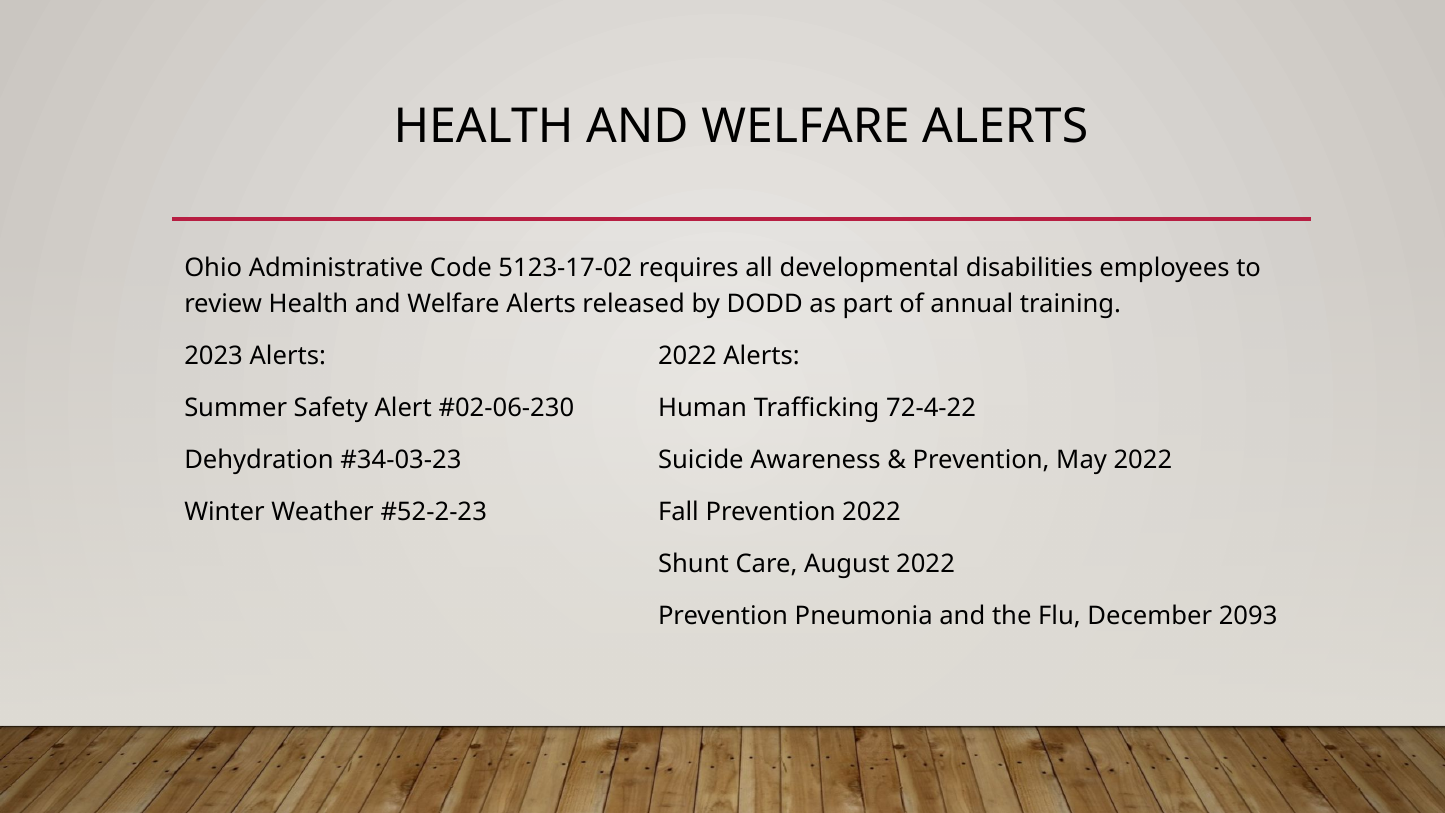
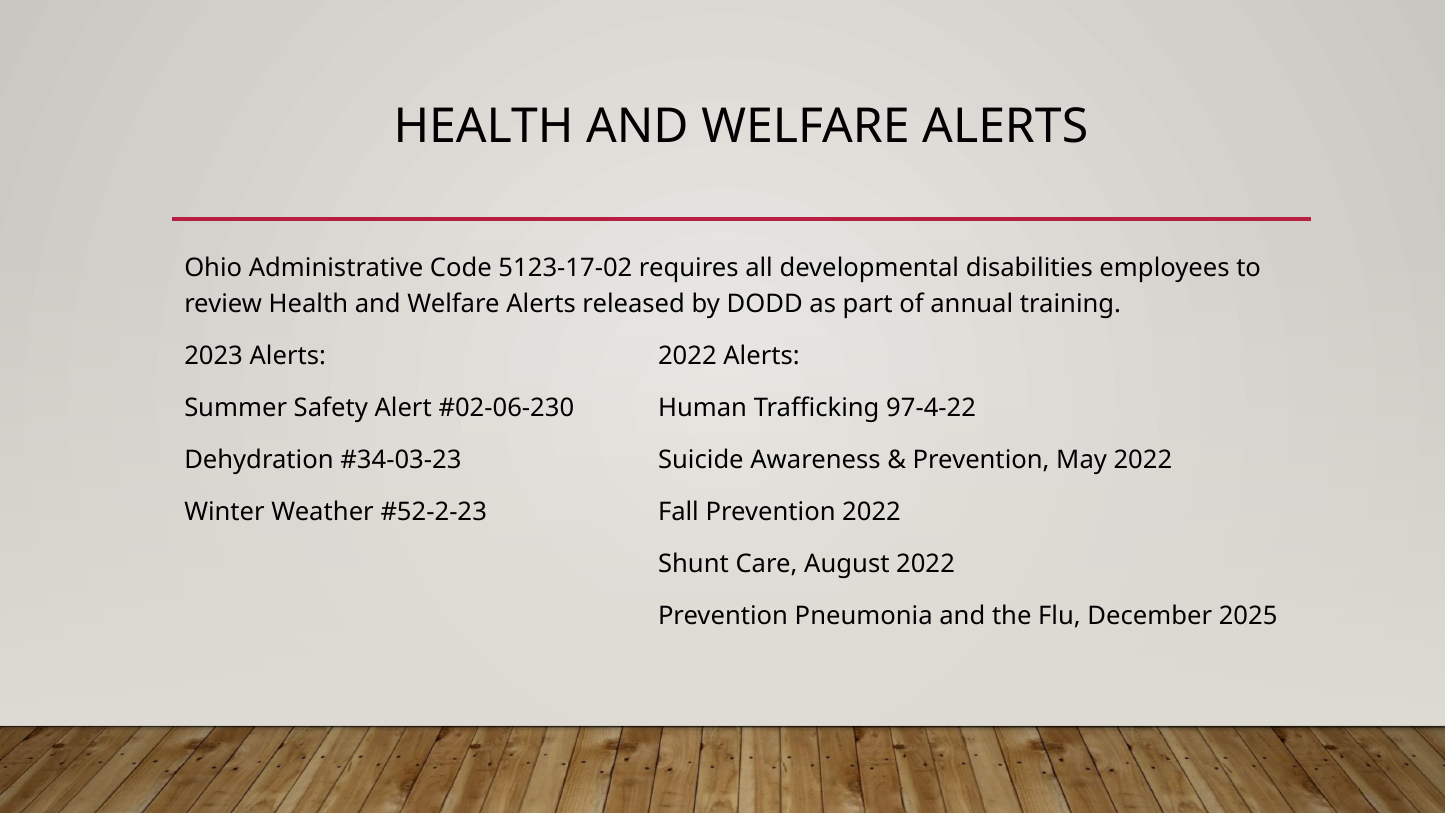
72-4-22: 72-4-22 -> 97-4-22
2093: 2093 -> 2025
